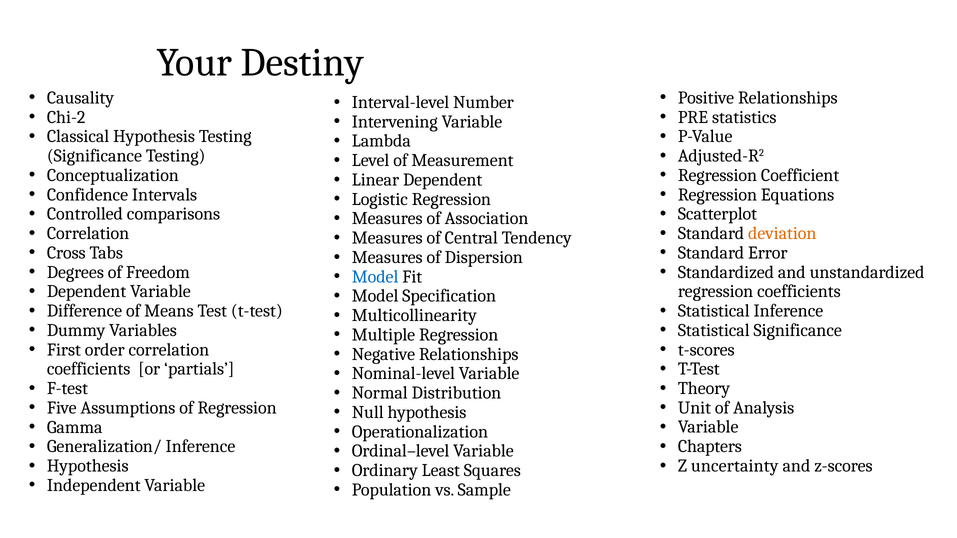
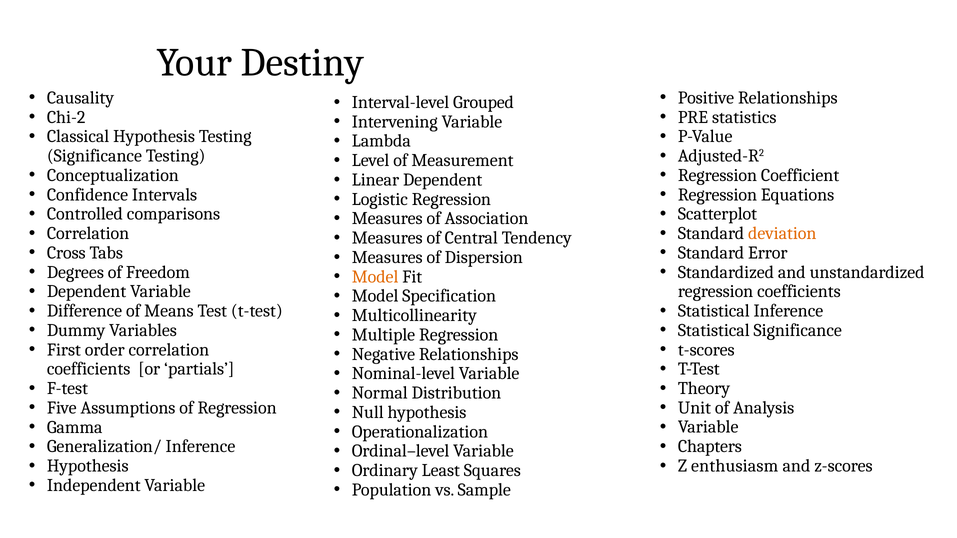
Number: Number -> Grouped
Model at (375, 277) colour: blue -> orange
uncertainty: uncertainty -> enthusiasm
